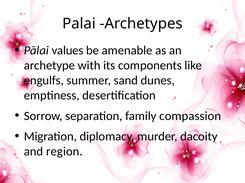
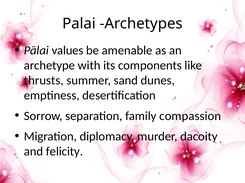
engulfs: engulfs -> thrusts
region: region -> felicity
